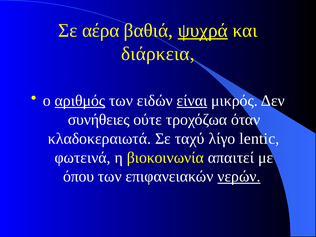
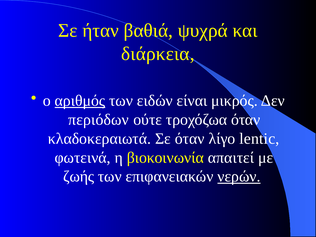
αέρα: αέρα -> ήταν
ψυχρά underline: present -> none
είναι underline: present -> none
συνήθειες: συνήθειες -> περιόδων
Σε ταχύ: ταχύ -> όταν
όπου: όπου -> ζωής
